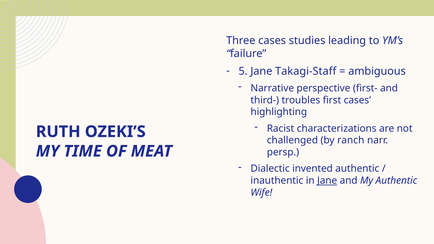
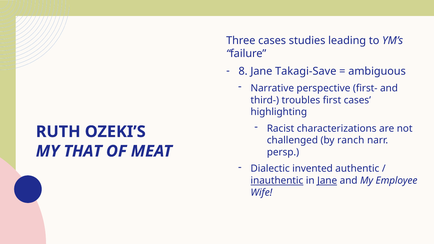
5: 5 -> 8
Takagi-Staff: Takagi-Staff -> Takagi-Save
TIME: TIME -> THAT
inauthentic underline: none -> present
My Authentic: Authentic -> Employee
